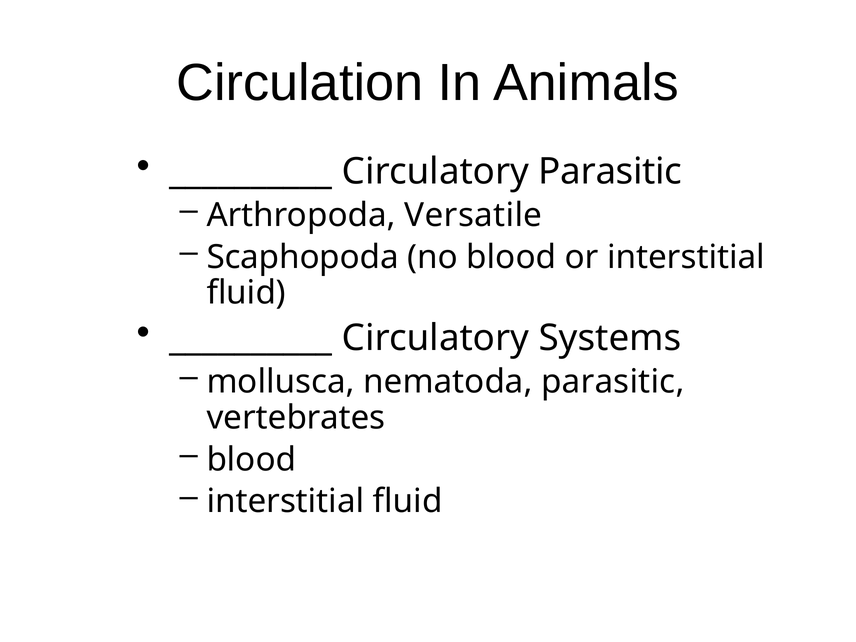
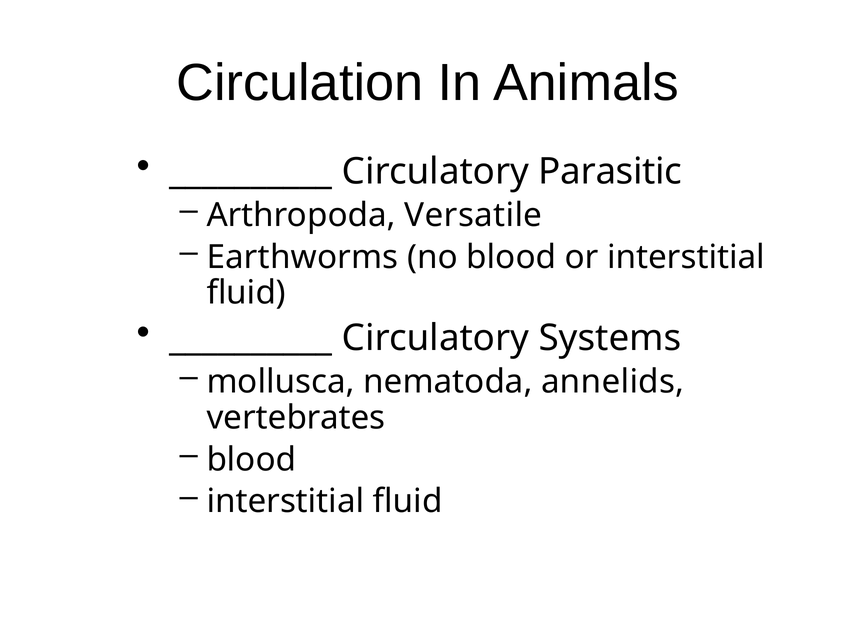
Scaphopoda: Scaphopoda -> Earthworms
nematoda parasitic: parasitic -> annelids
